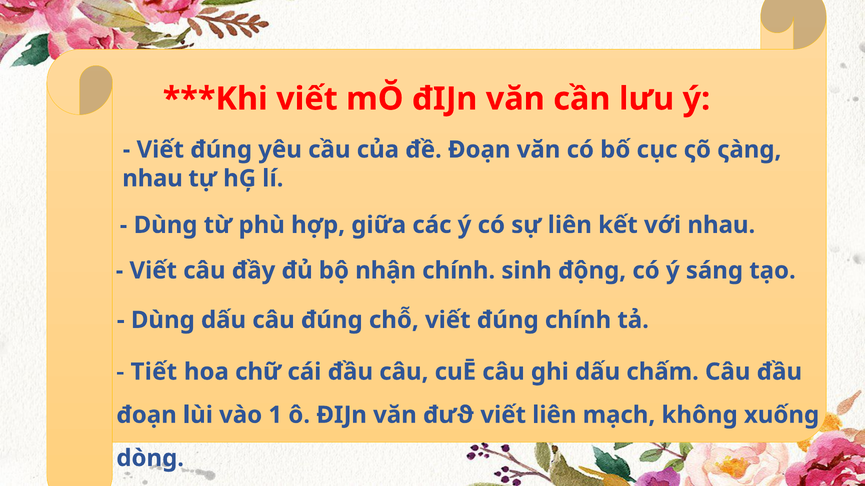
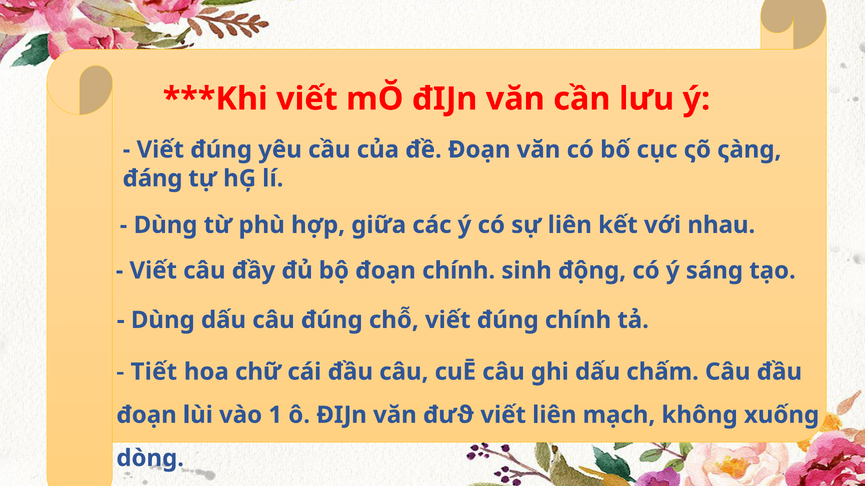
nhau at (153, 179): nhau -> đáng
bộ nhận: nhận -> đoạn
